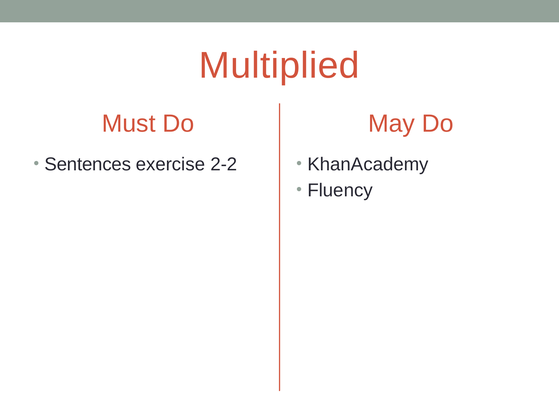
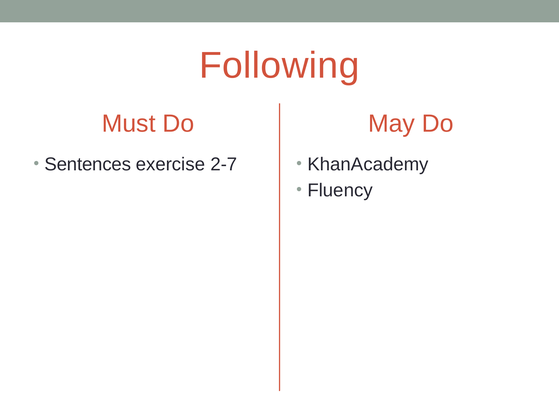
Multiplied: Multiplied -> Following
2-2: 2-2 -> 2-7
